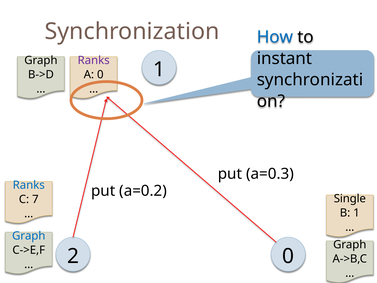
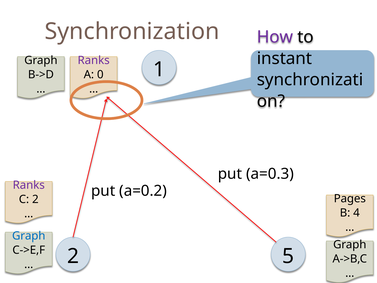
How colour: blue -> purple
Ranks at (29, 185) colour: blue -> purple
Single: Single -> Pages
C 7: 7 -> 2
B 1: 1 -> 4
2 0: 0 -> 5
